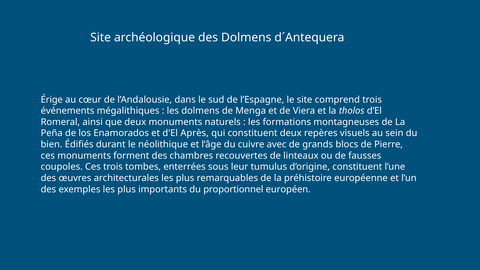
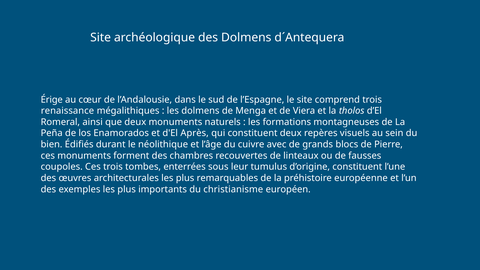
événements: événements -> renaissance
proportionnel: proportionnel -> christianisme
